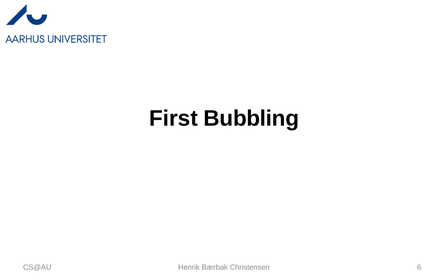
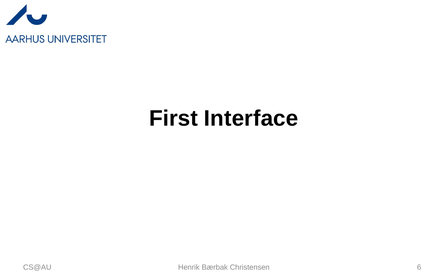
Bubbling: Bubbling -> Interface
